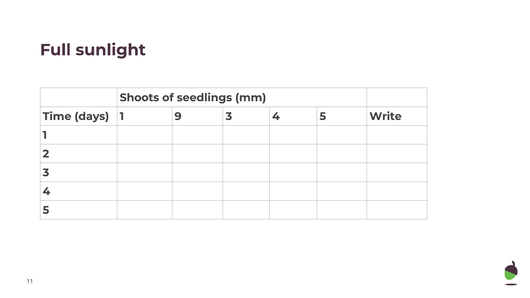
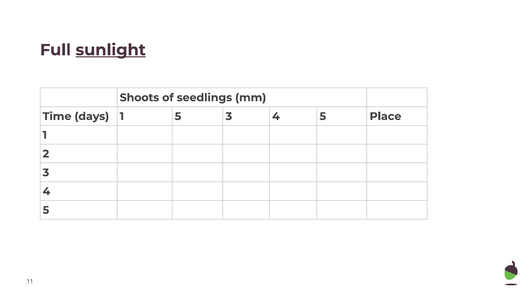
sunlight underline: none -> present
1 9: 9 -> 5
Write: Write -> Place
